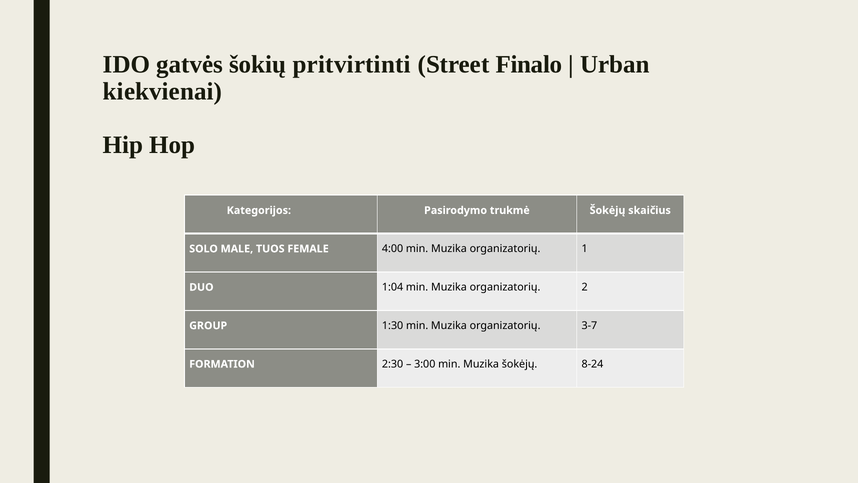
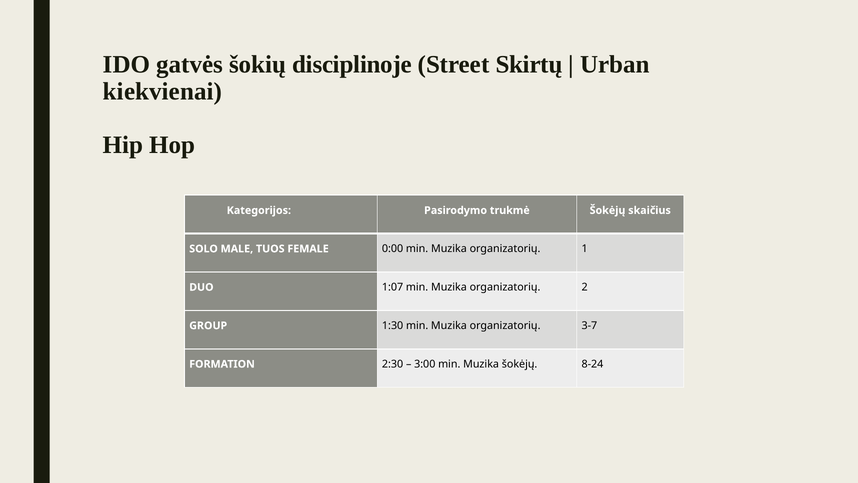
pritvirtinti: pritvirtinti -> disciplinoje
Finalo: Finalo -> Skirtų
4:00: 4:00 -> 0:00
1:04: 1:04 -> 1:07
